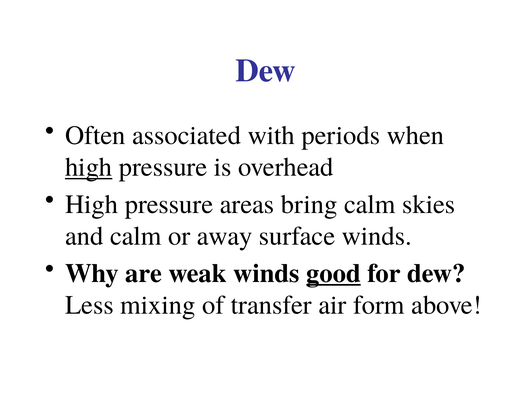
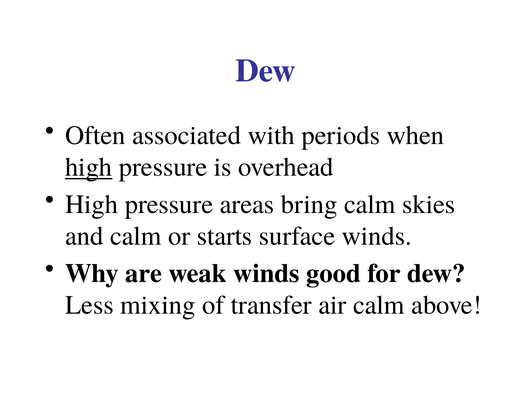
away: away -> starts
good underline: present -> none
air form: form -> calm
